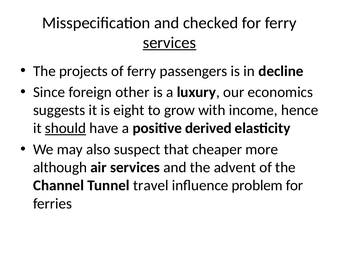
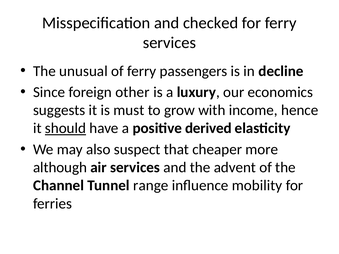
services at (169, 43) underline: present -> none
projects: projects -> unusual
eight: eight -> must
travel: travel -> range
problem: problem -> mobility
